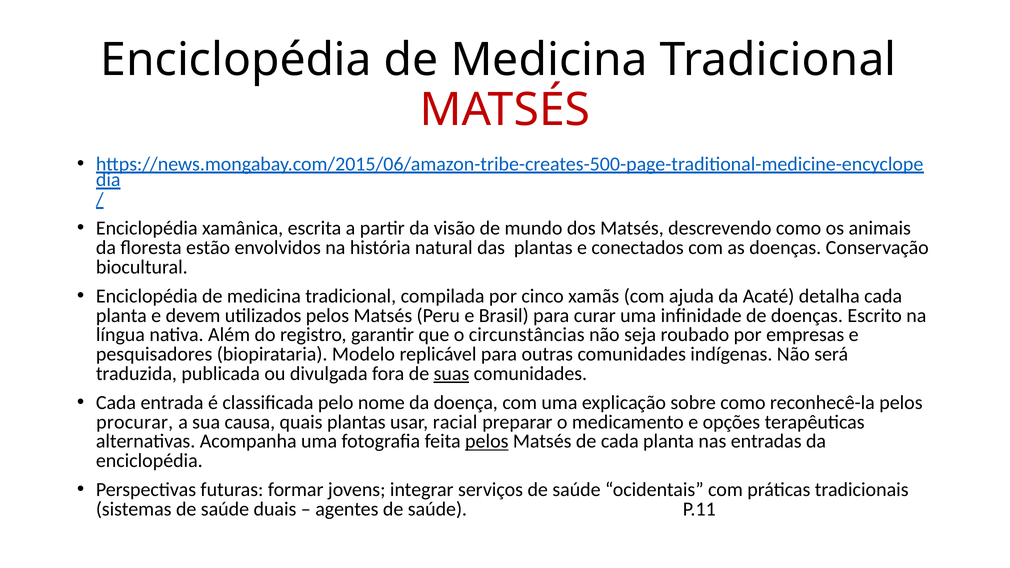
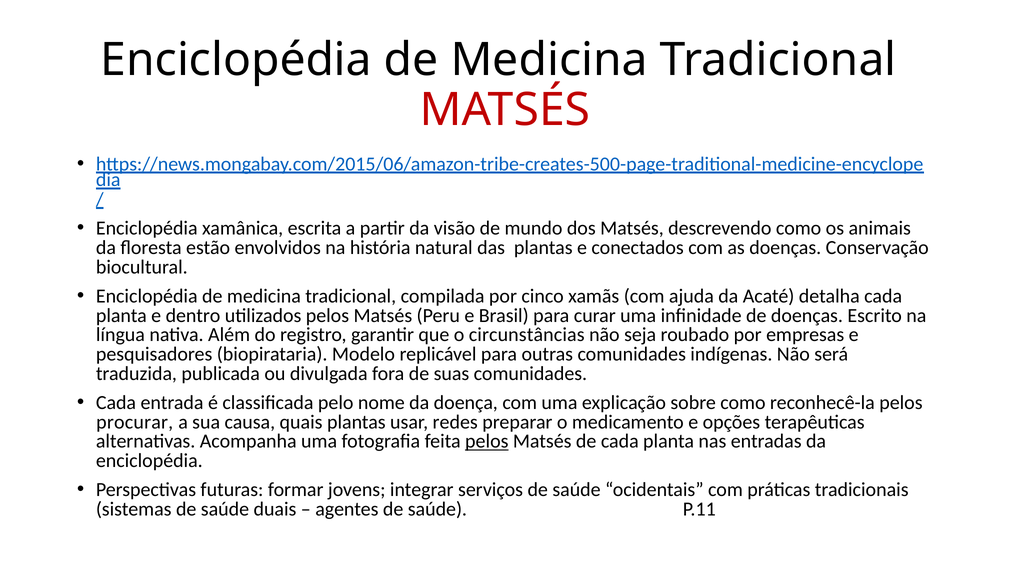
devem: devem -> dentro
suas underline: present -> none
racial: racial -> redes
